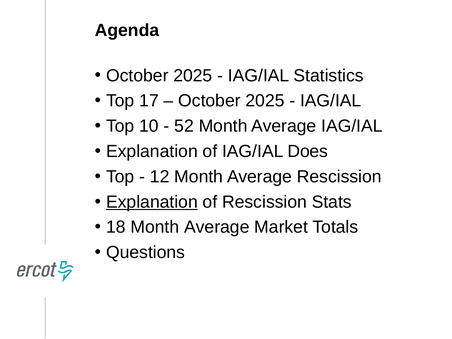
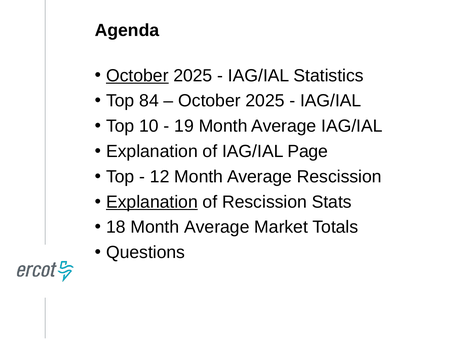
October at (137, 76) underline: none -> present
17: 17 -> 84
52: 52 -> 19
Does: Does -> Page
